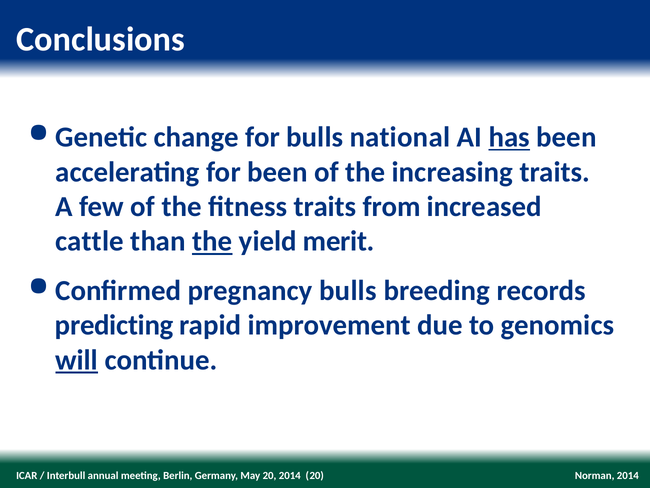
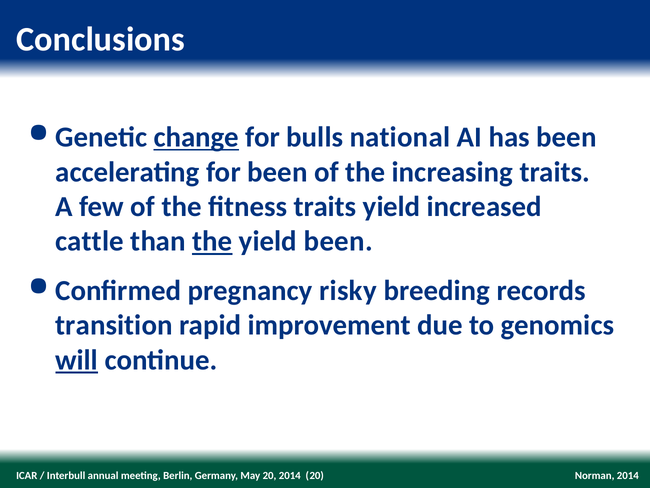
change underline: none -> present
has underline: present -> none
traits from: from -> yield
yield merit: merit -> been
pregnancy bulls: bulls -> risky
predicting: predicting -> transition
